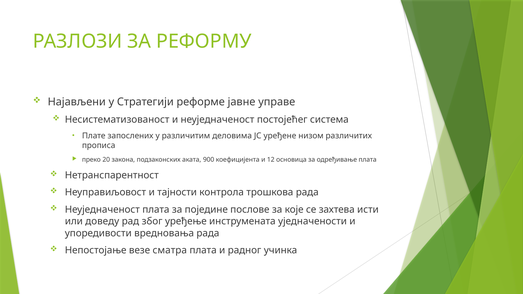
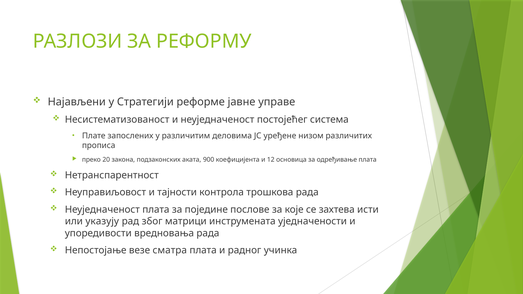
доведу: доведу -> указују
уређење: уређење -> матрици
